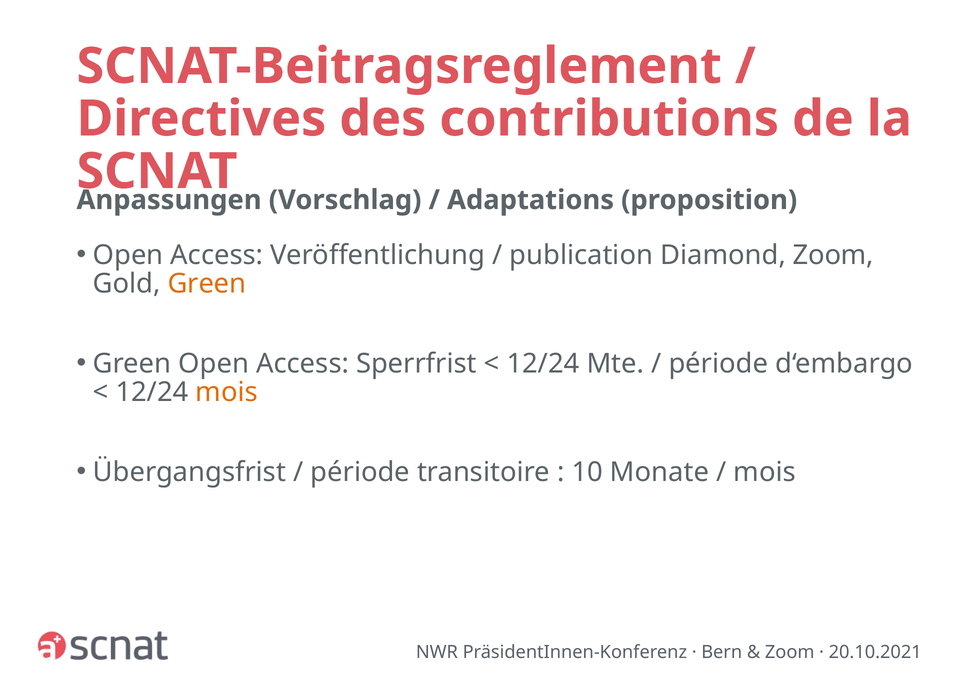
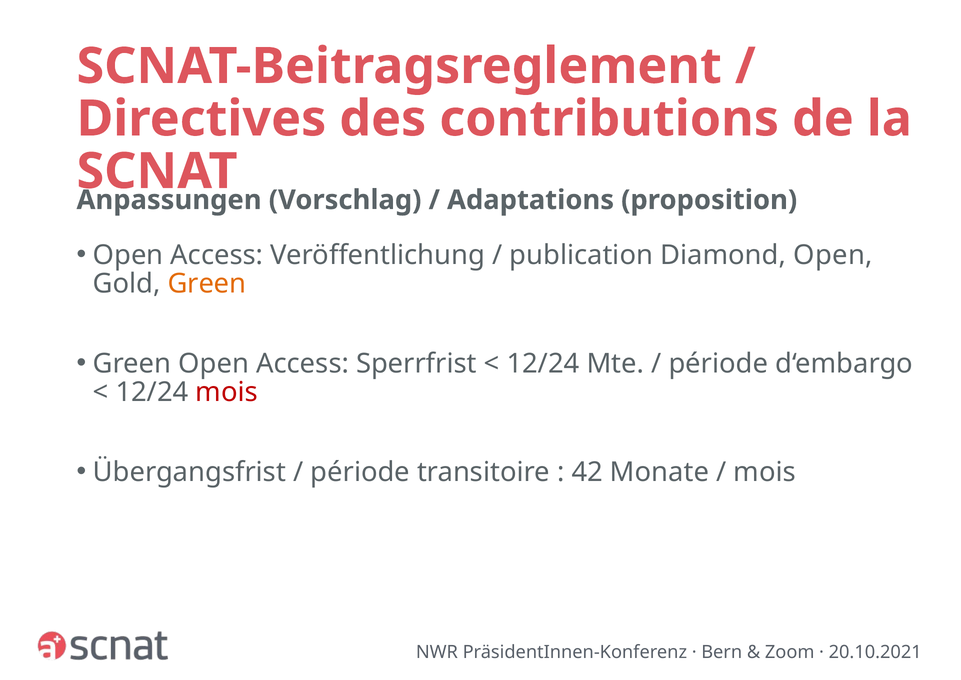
Diamond Zoom: Zoom -> Open
mois at (227, 392) colour: orange -> red
10: 10 -> 42
